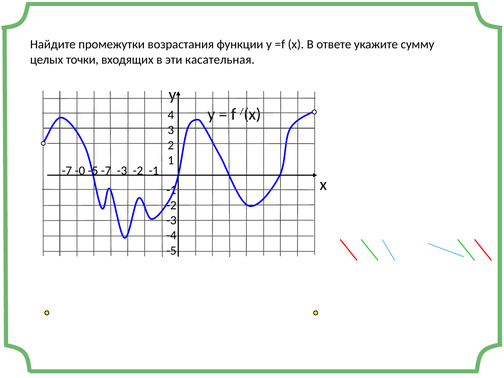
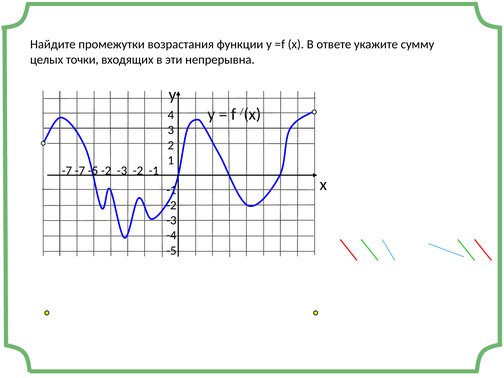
касательная: касательная -> непрерывна
-7 -0: -0 -> -7
-5 -7: -7 -> -2
